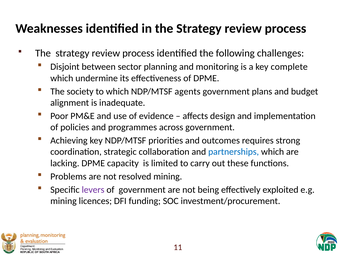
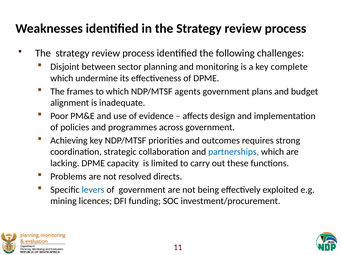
society: society -> frames
resolved mining: mining -> directs
levers colour: purple -> blue
